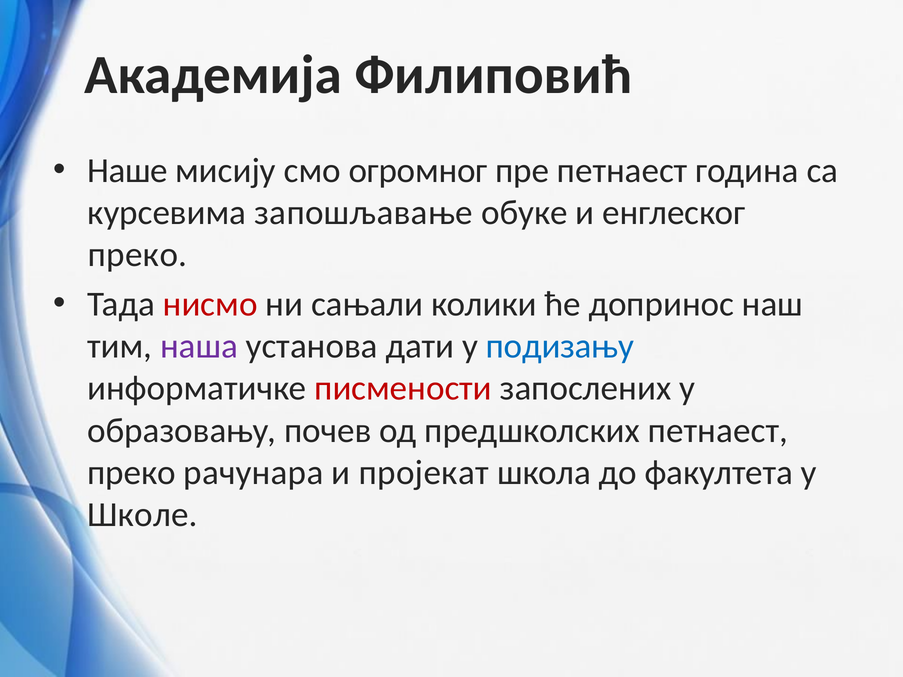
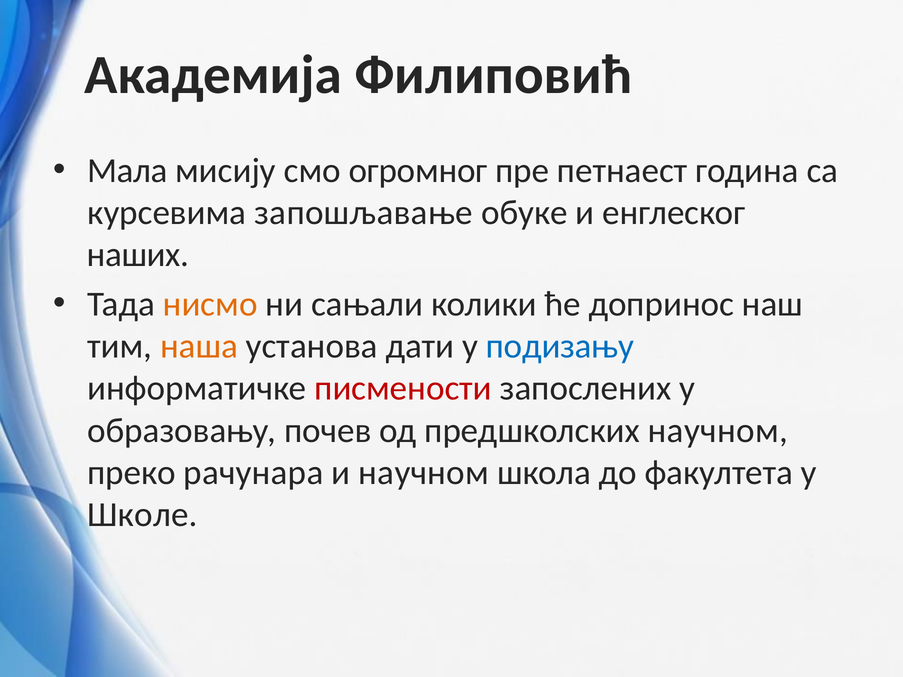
Наше: Наше -> Мала
преко at (138, 255): преко -> наших
нисмо colour: red -> orange
наша colour: purple -> orange
предшколских петнаест: петнаест -> научном
и пројекат: пројекат -> научном
